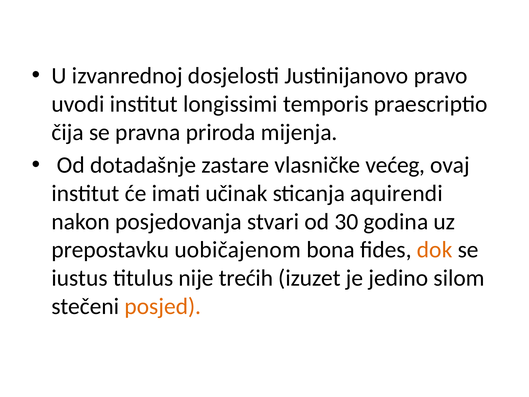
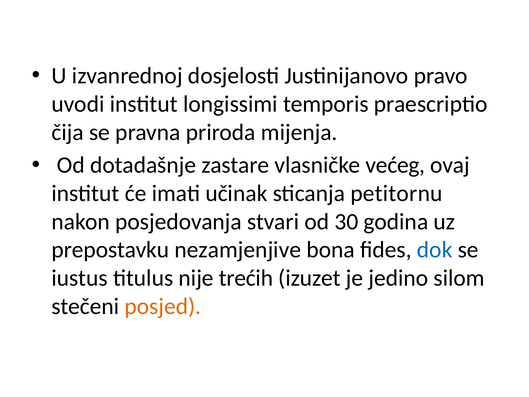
aquirendi: aquirendi -> petitornu
uobičajenom: uobičajenom -> nezamjenjive
dok colour: orange -> blue
